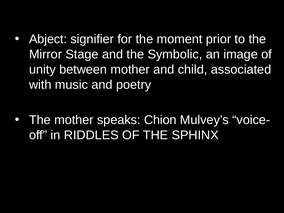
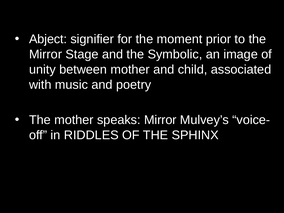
speaks Chion: Chion -> Mirror
